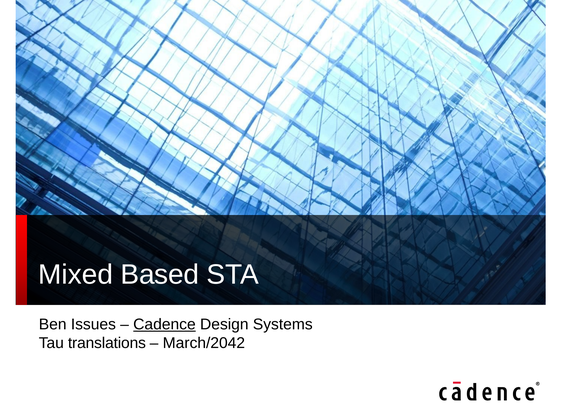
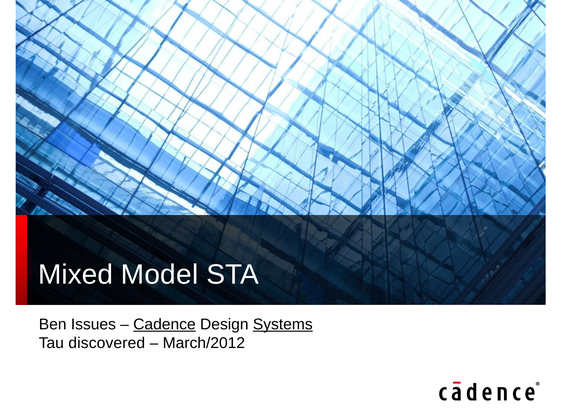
Based: Based -> Model
Systems underline: none -> present
translations: translations -> discovered
March/2042: March/2042 -> March/2012
